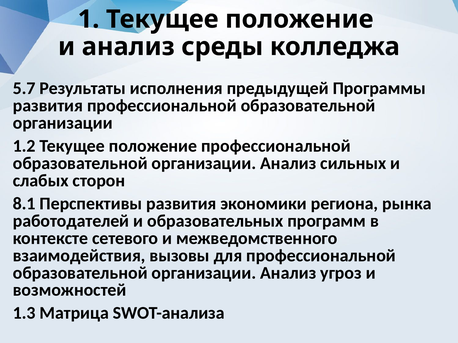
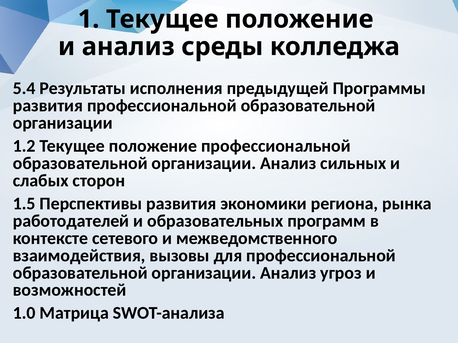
5.7: 5.7 -> 5.4
8.1: 8.1 -> 1.5
1.3: 1.3 -> 1.0
